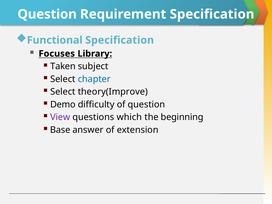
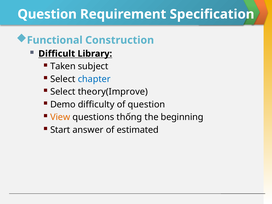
Functional Specification: Specification -> Construction
Focuses: Focuses -> Difficult
View colour: purple -> orange
which: which -> thống
Base: Base -> Start
extension: extension -> estimated
